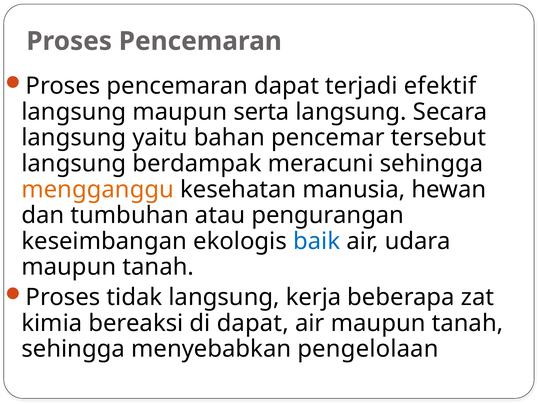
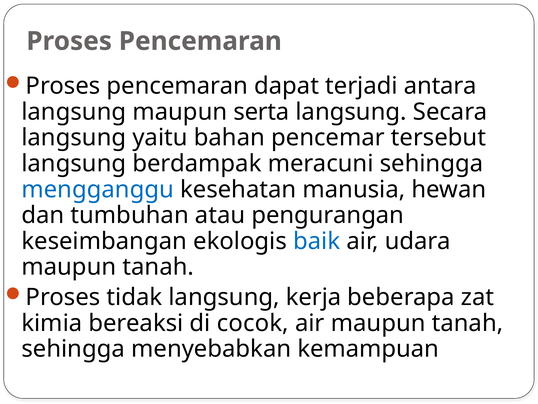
efektif: efektif -> antara
mengganggu colour: orange -> blue
di dapat: dapat -> cocok
pengelolaan: pengelolaan -> kemampuan
